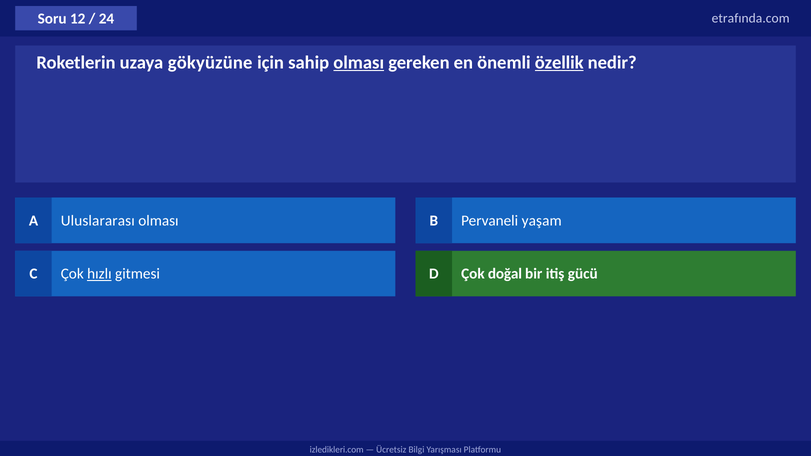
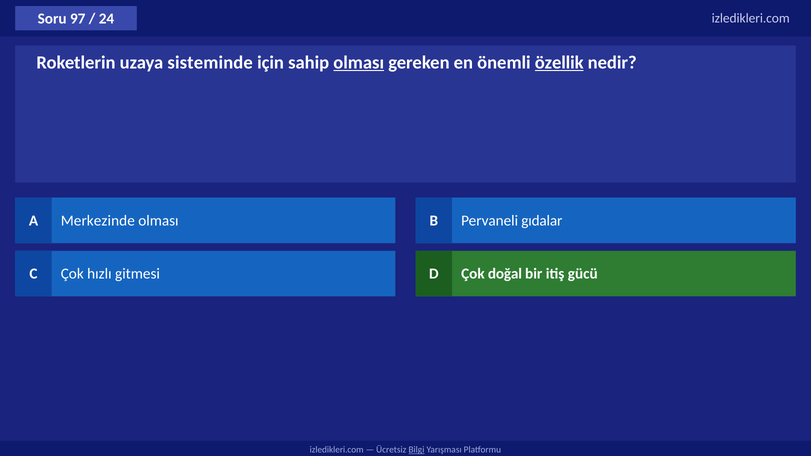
12: 12 -> 97
24 etrafında.com: etrafında.com -> izledikleri.com
gökyüzüne: gökyüzüne -> sisteminde
Uluslararası: Uluslararası -> Merkezinde
yaşam: yaşam -> gıdalar
hızlı underline: present -> none
Bilgi underline: none -> present
